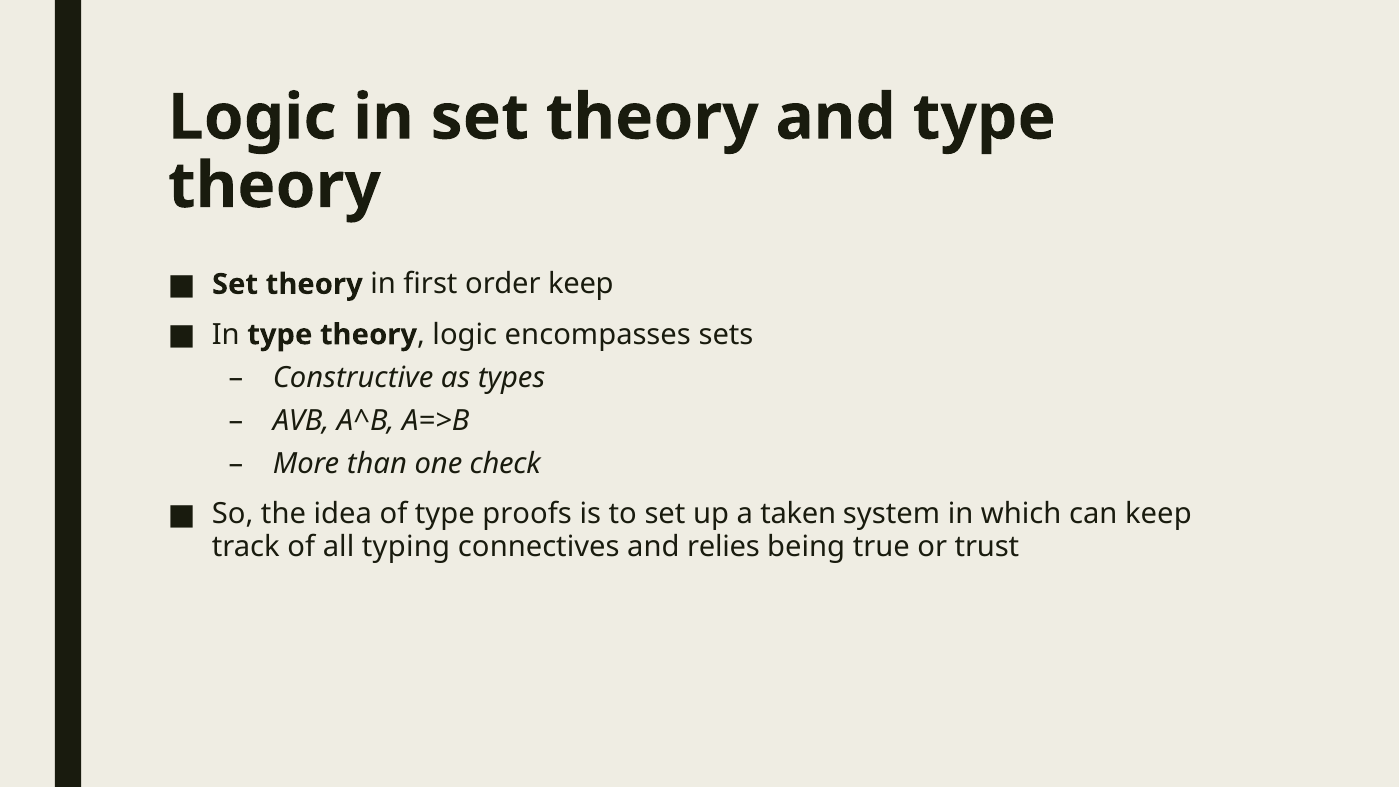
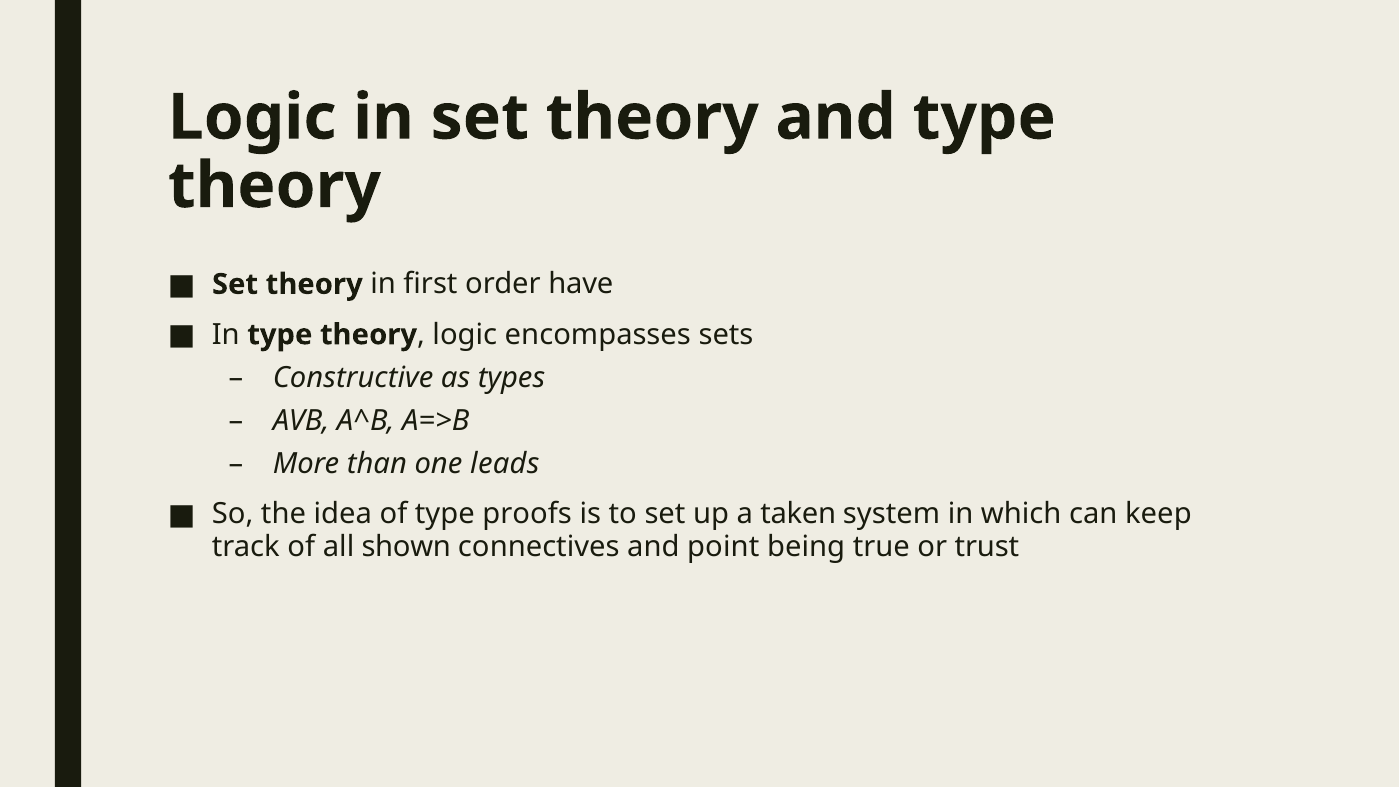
order keep: keep -> have
check: check -> leads
typing: typing -> shown
relies: relies -> point
